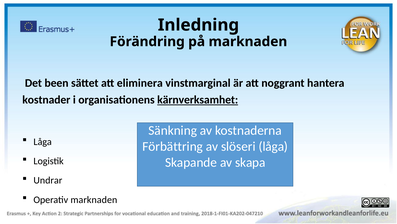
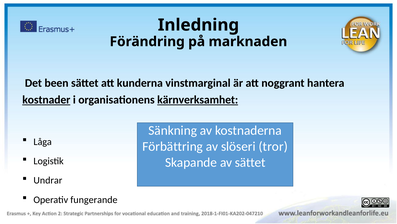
eliminera: eliminera -> kunderna
kostnader underline: none -> present
slöseri låga: låga -> tror
av skapa: skapa -> sättet
Operativ marknaden: marknaden -> fungerande
